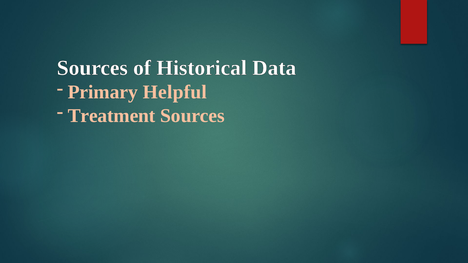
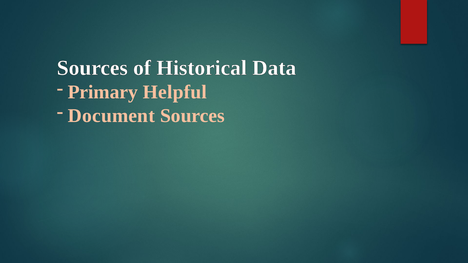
Treatment: Treatment -> Document
